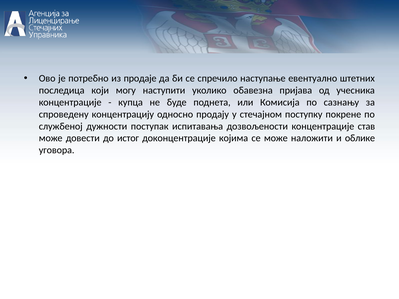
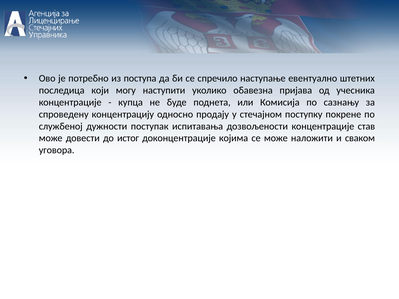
продаје: продаје -> поступа
облике: облике -> сваком
